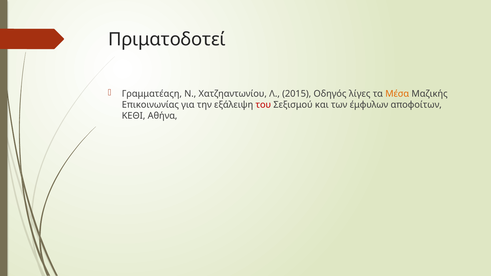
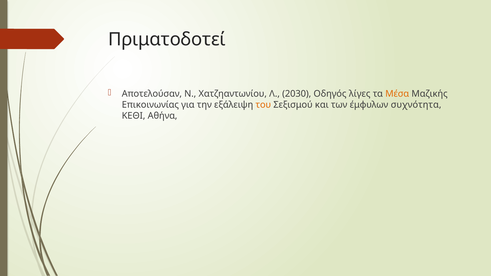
Γραμματέαςη: Γραμματέαςη -> Αποτελούσαν
2015: 2015 -> 2030
του colour: red -> orange
αποφοίτων: αποφοίτων -> συχνότητα
